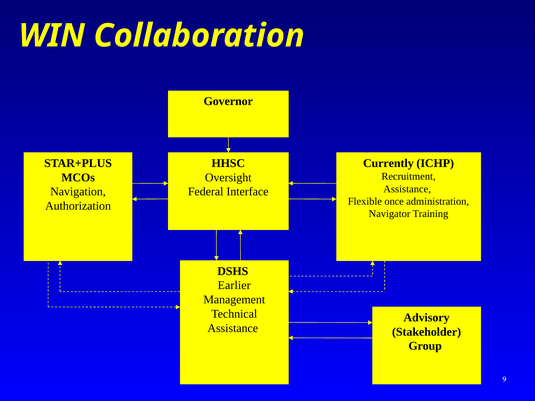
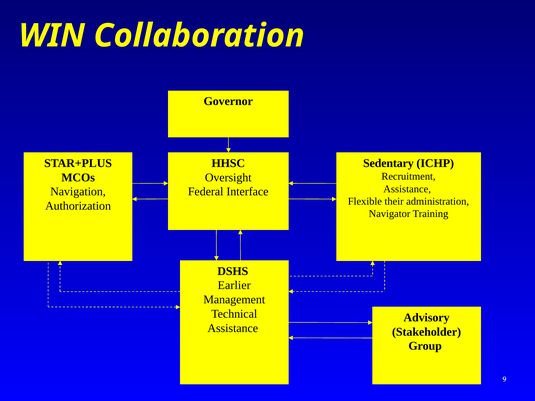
Currently: Currently -> Sedentary
once: once -> their
